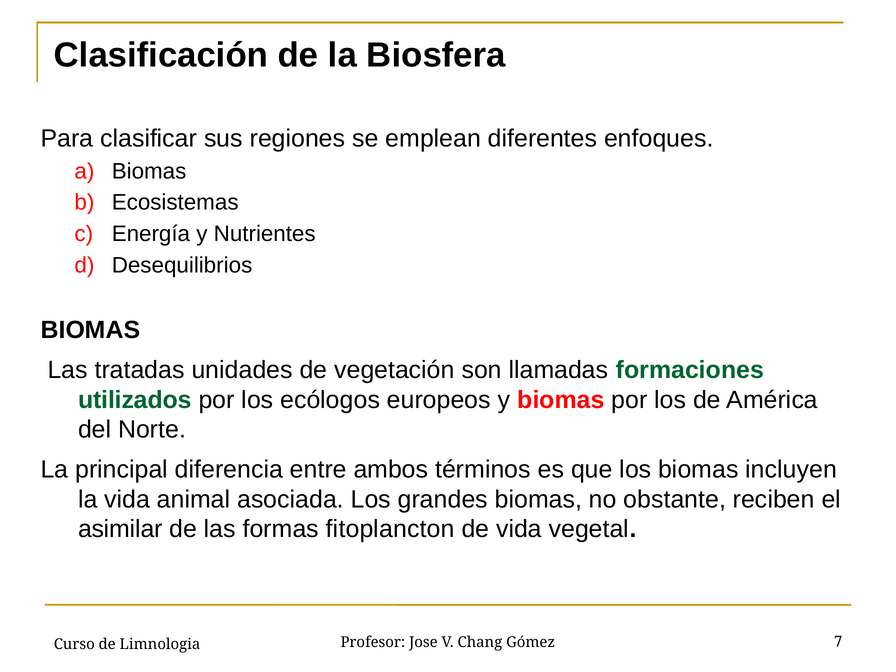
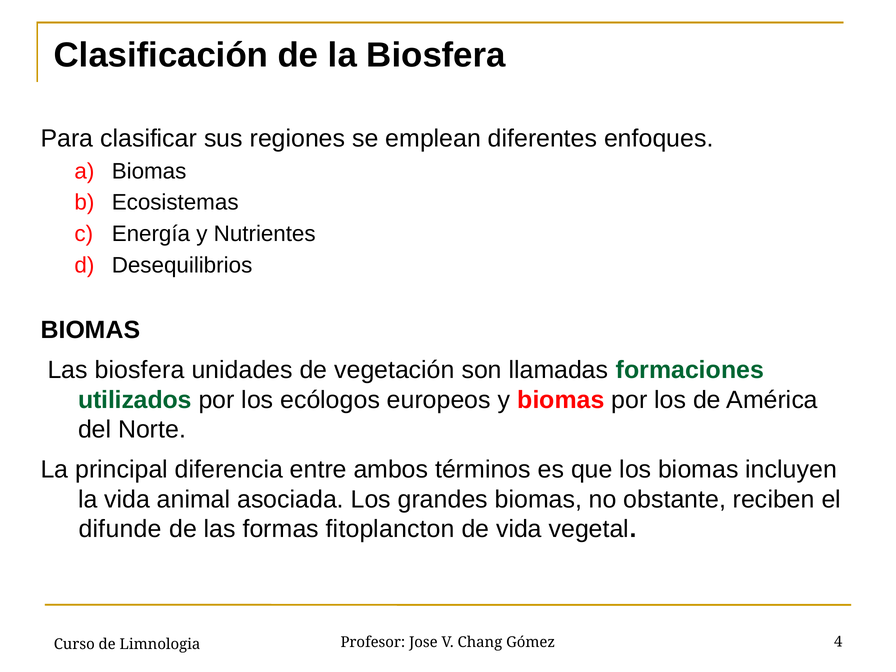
Las tratadas: tratadas -> biosfera
asimilar: asimilar -> difunde
7: 7 -> 4
